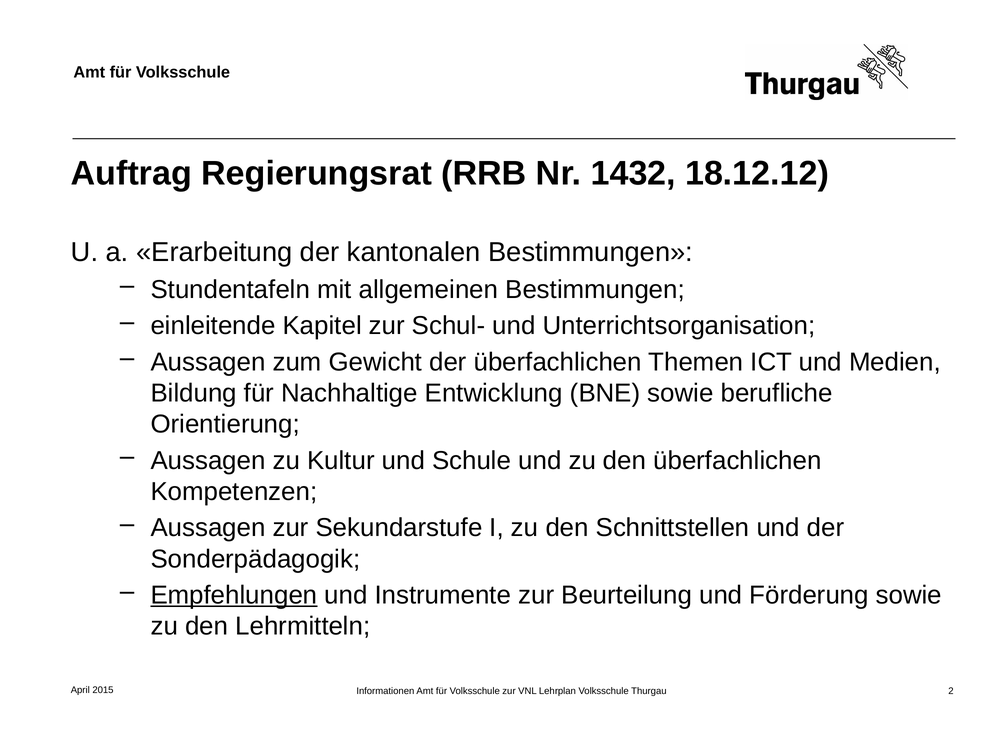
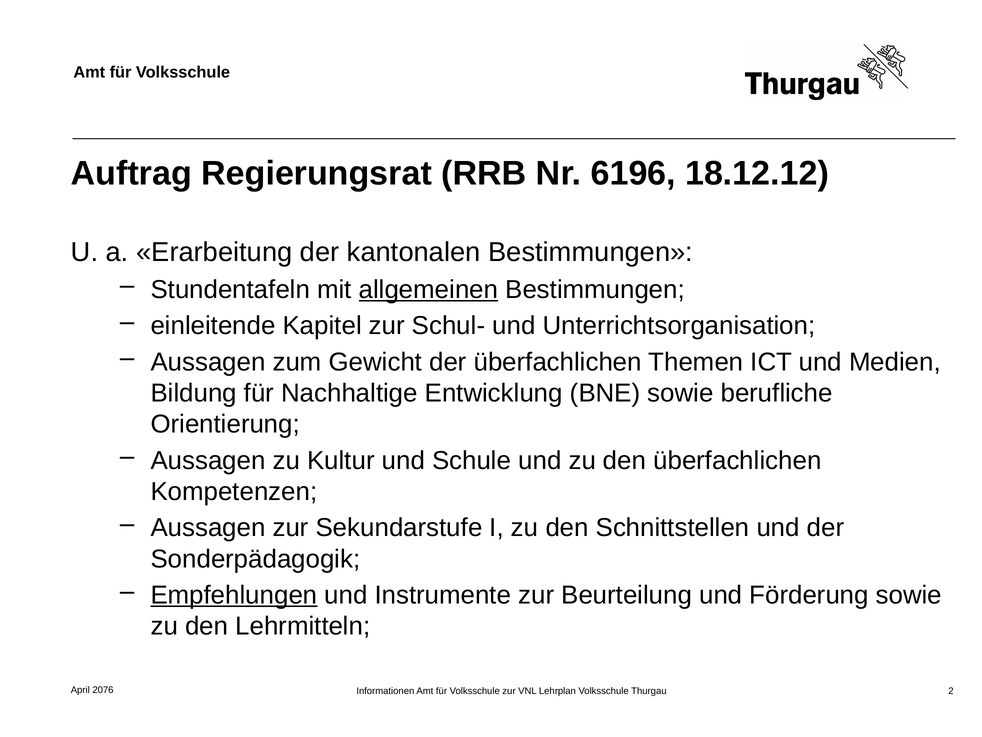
1432: 1432 -> 6196
allgemeinen underline: none -> present
2015: 2015 -> 2076
